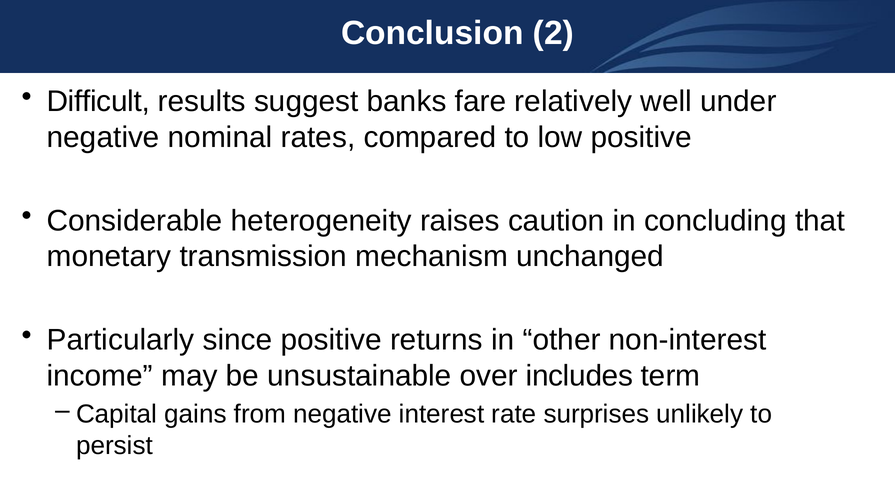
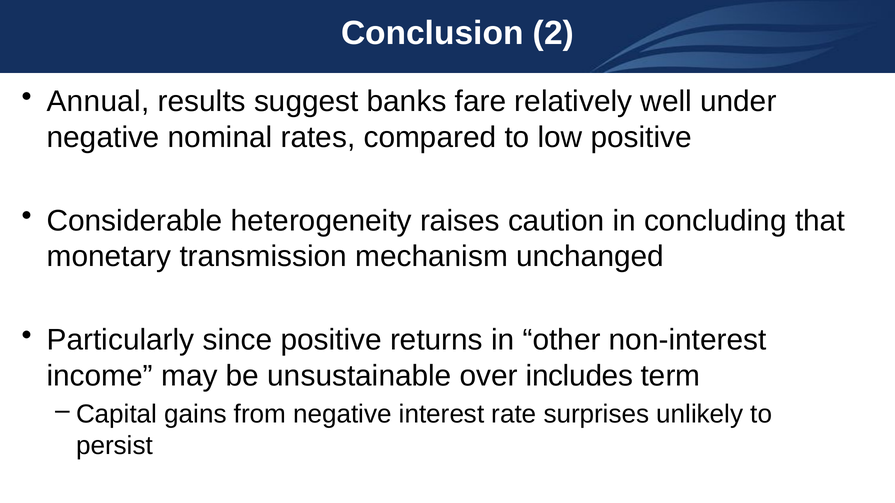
Difficult: Difficult -> Annual
